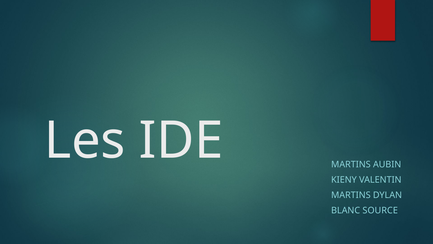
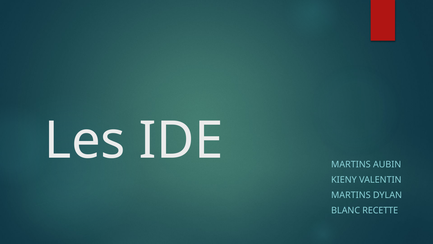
SOURCE: SOURCE -> RECETTE
